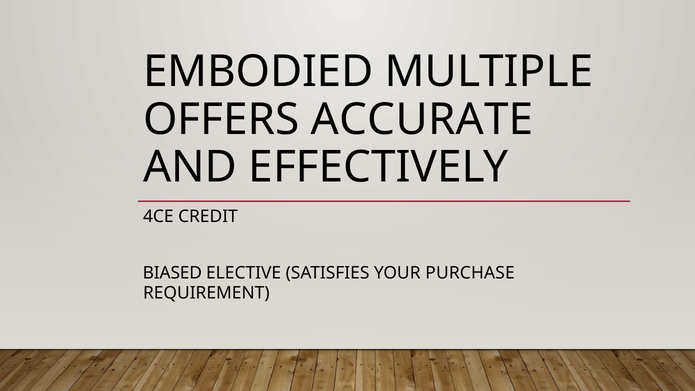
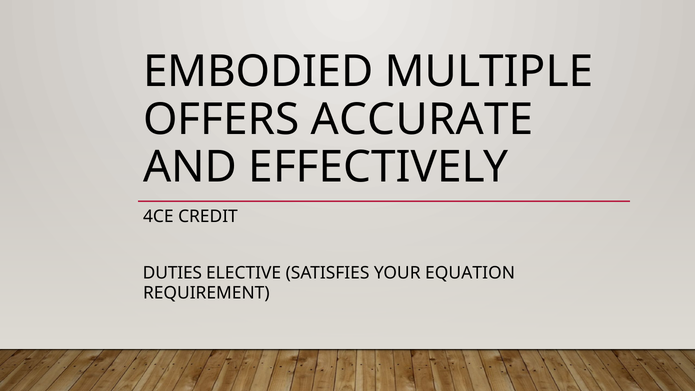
BIASED: BIASED -> DUTIES
PURCHASE: PURCHASE -> EQUATION
